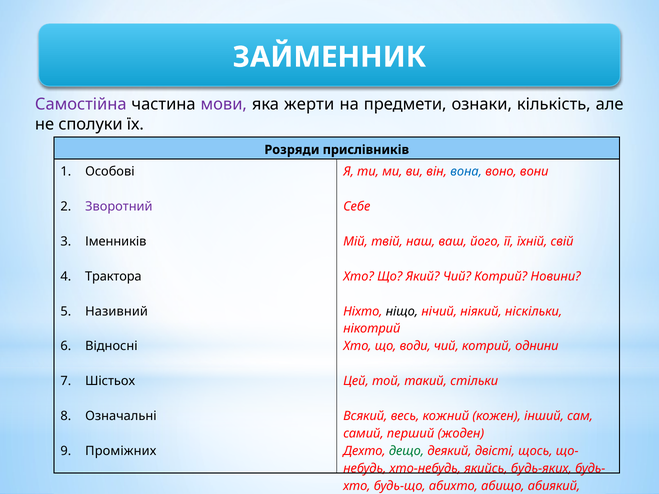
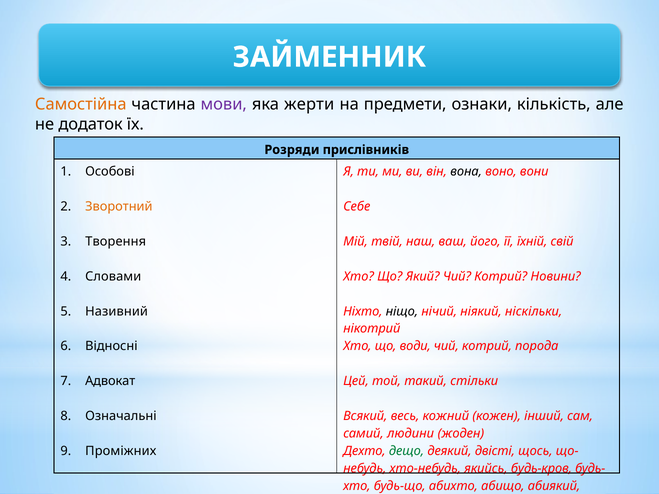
Самостійна colour: purple -> orange
сполуки: сполуки -> додаток
вона colour: blue -> black
Зворотний colour: purple -> orange
Іменників: Іменників -> Творення
Трактора: Трактора -> Словами
однини: однини -> порода
Шістьох: Шістьох -> Адвокат
перший: перший -> людини
будь-яких: будь-яких -> будь-кров
